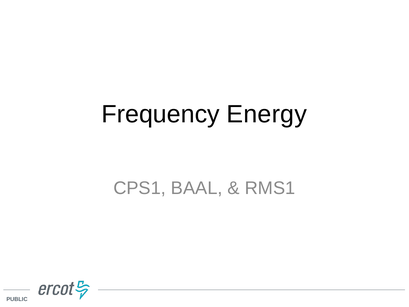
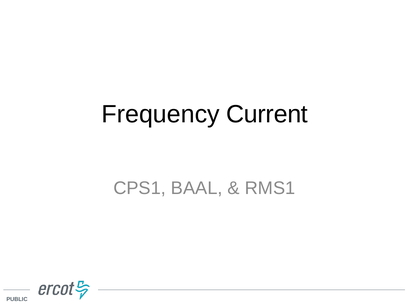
Energy: Energy -> Current
